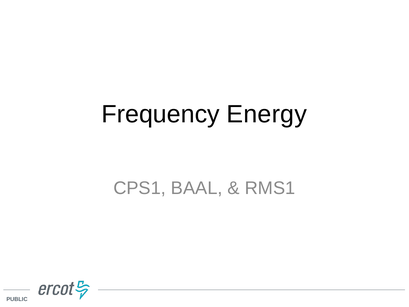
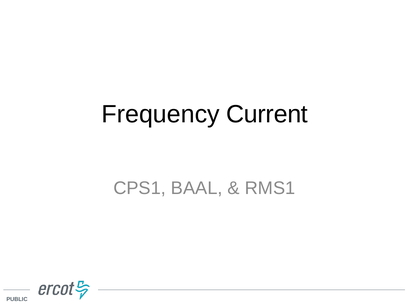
Energy: Energy -> Current
